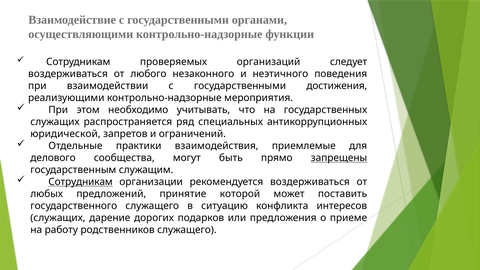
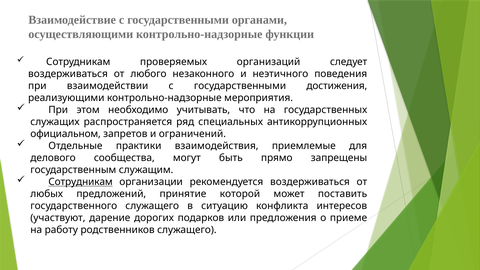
юридической: юридической -> официальном
запрещены underline: present -> none
служащих at (58, 218): служащих -> участвуют
